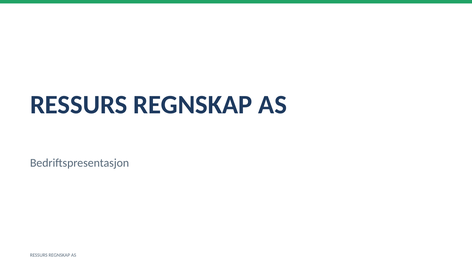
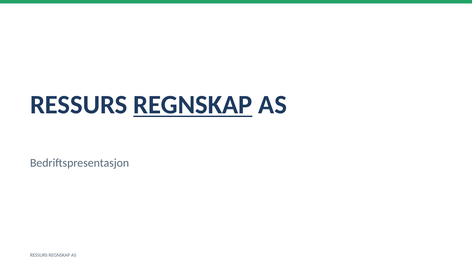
REGNSKAP at (193, 105) underline: none -> present
